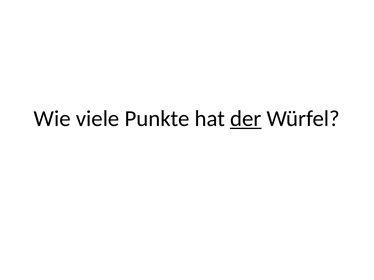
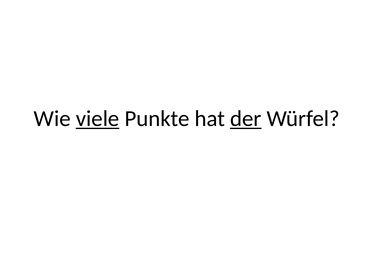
viele underline: none -> present
